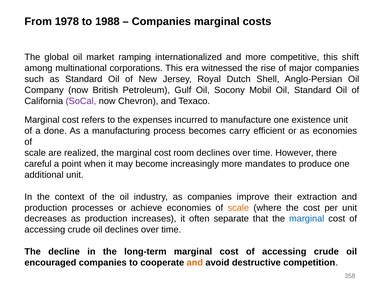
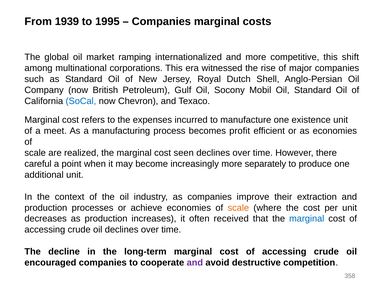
1978: 1978 -> 1939
1988: 1988 -> 1995
SoCal colour: purple -> blue
done: done -> meet
carry: carry -> profit
room: room -> seen
mandates: mandates -> separately
separate: separate -> received
and at (195, 263) colour: orange -> purple
